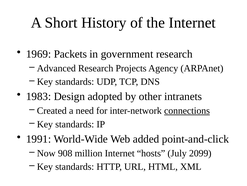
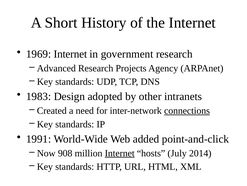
1969 Packets: Packets -> Internet
Internet at (120, 153) underline: none -> present
2099: 2099 -> 2014
